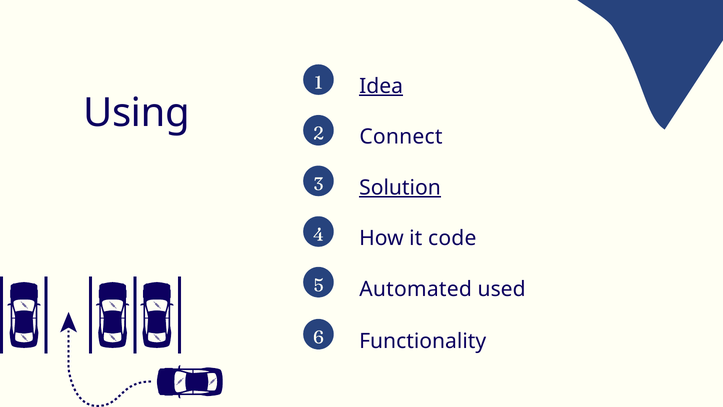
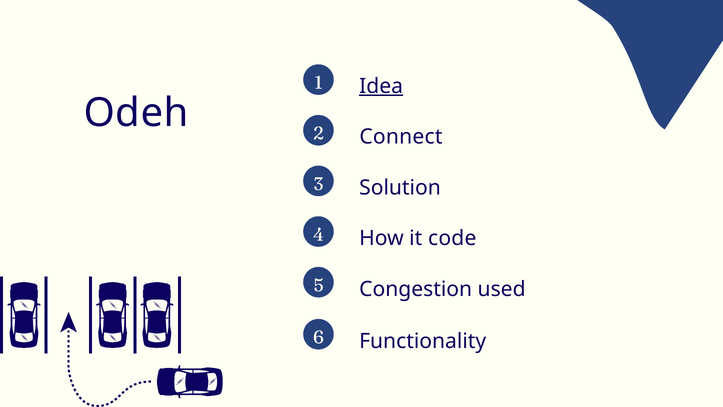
Using: Using -> Odeh
Solution underline: present -> none
Automated: Automated -> Congestion
